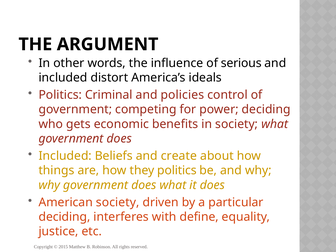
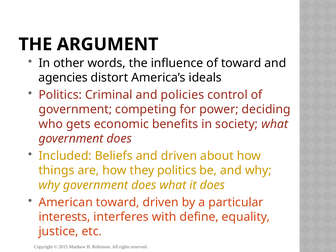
of serious: serious -> toward
included at (63, 78): included -> agencies
and create: create -> driven
American society: society -> toward
deciding at (64, 217): deciding -> interests
